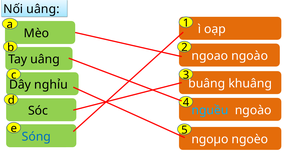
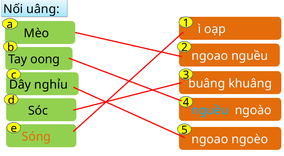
ngoao ngoào: ngoào -> nguều
Tay uâng: uâng -> oong
Sóng colour: blue -> orange
ngoµo at (210, 139): ngoµo -> ngoao
